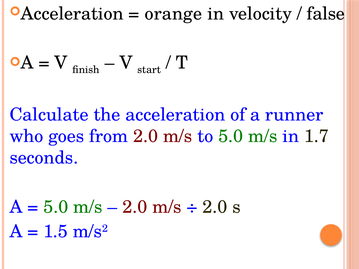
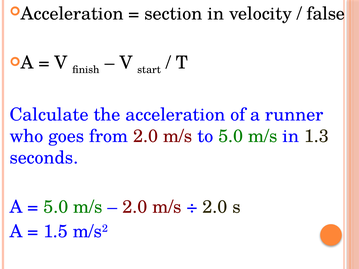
orange: orange -> section
1.7: 1.7 -> 1.3
